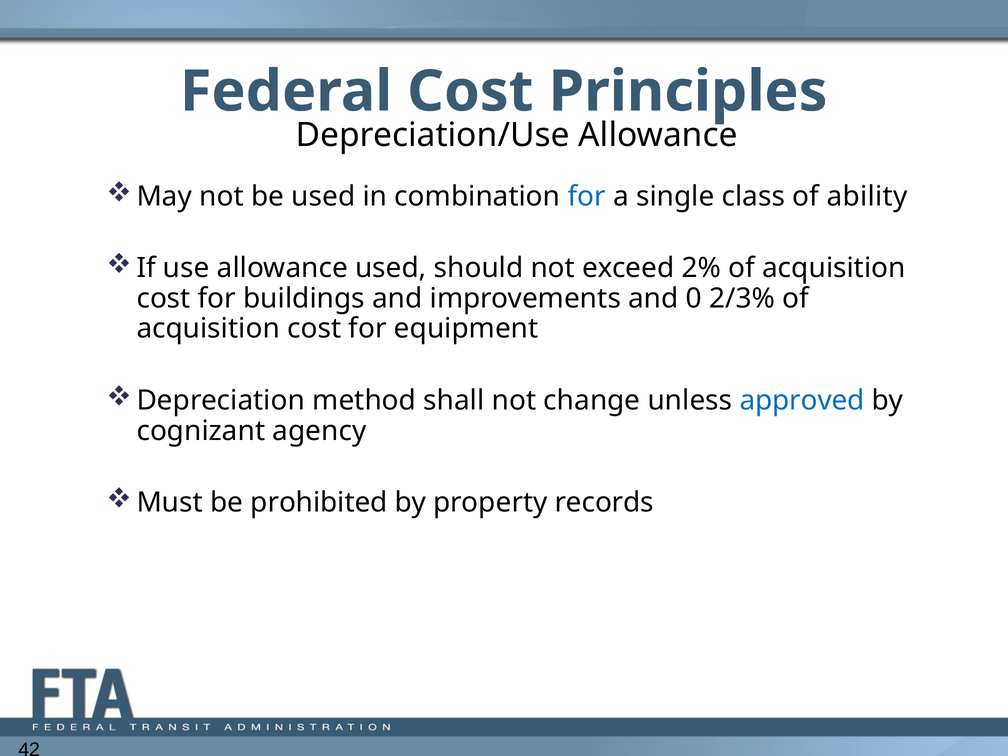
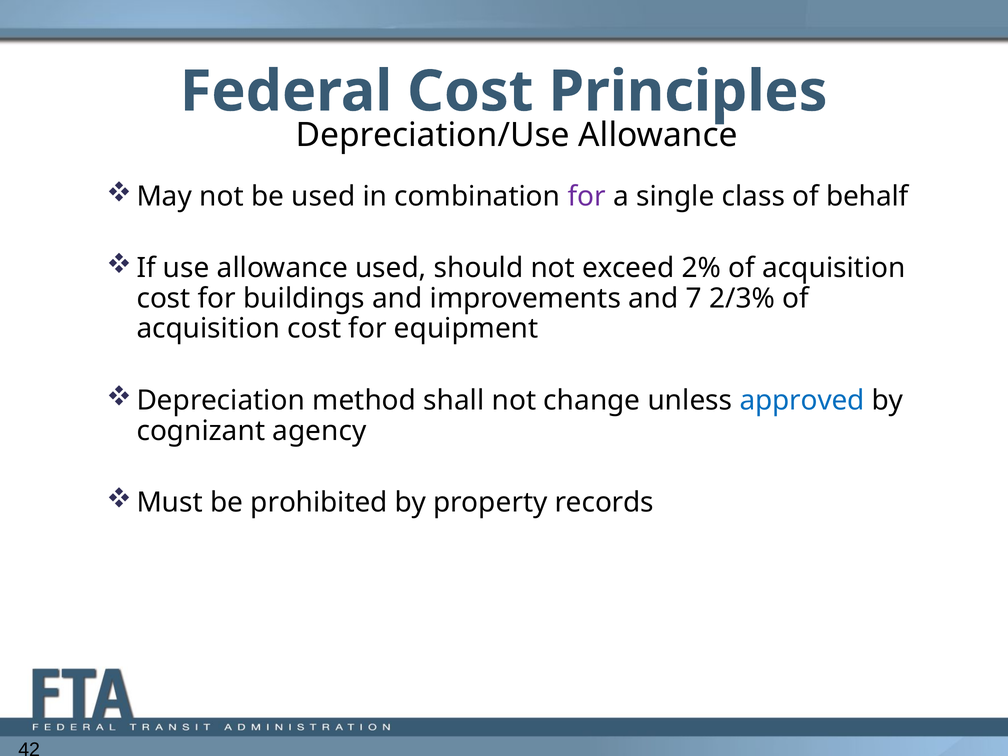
for at (587, 196) colour: blue -> purple
ability: ability -> behalf
0: 0 -> 7
